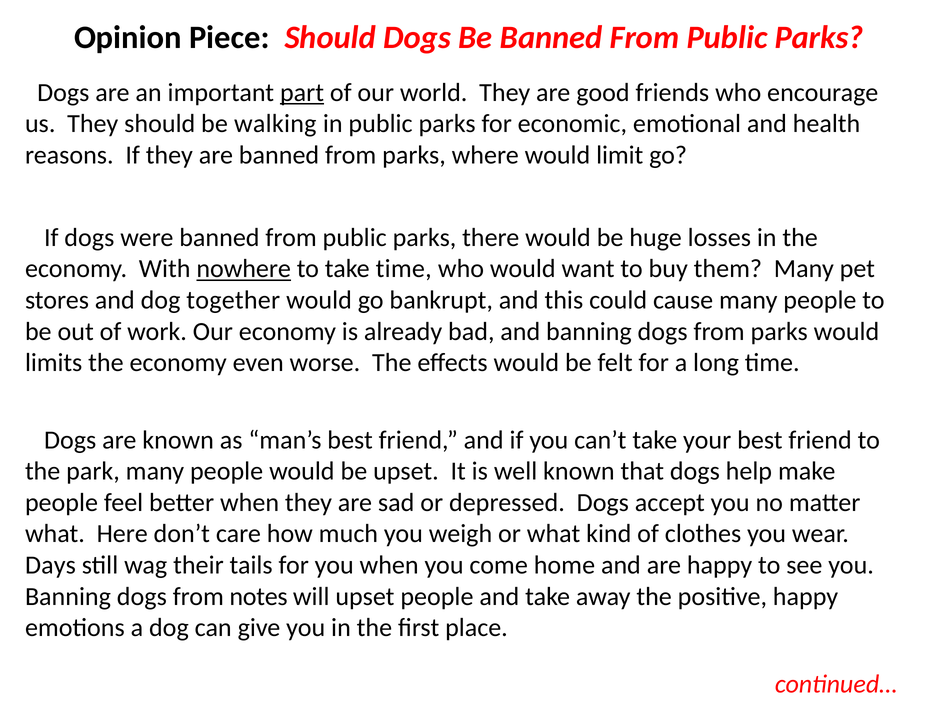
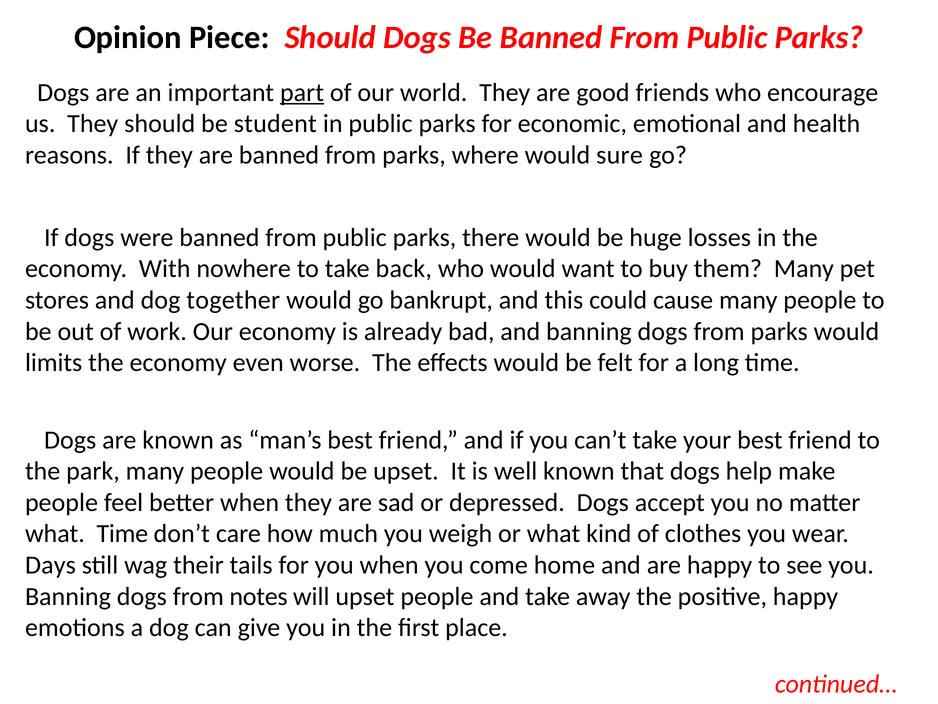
walking: walking -> student
limit: limit -> sure
nowhere underline: present -> none
take time: time -> back
what Here: Here -> Time
